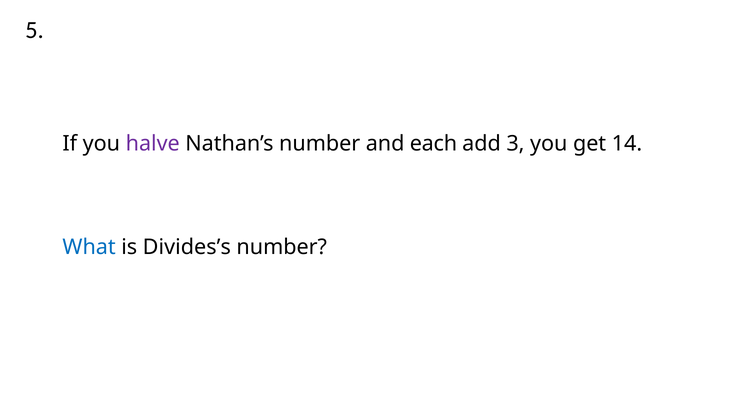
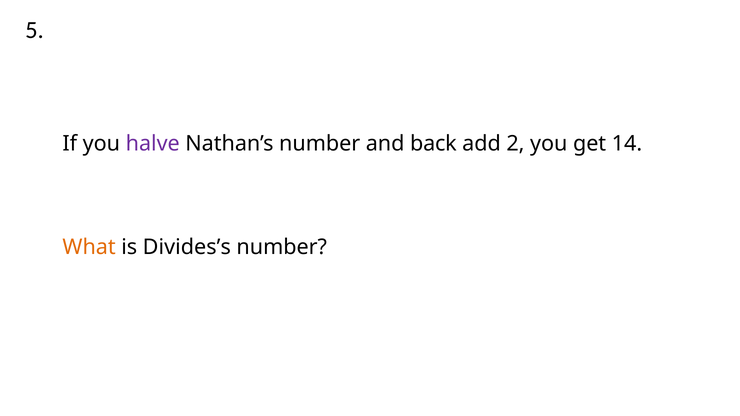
each: each -> back
3: 3 -> 2
What colour: blue -> orange
